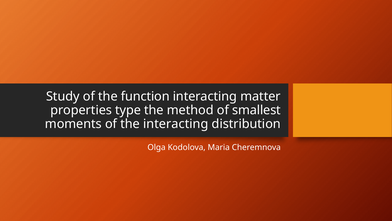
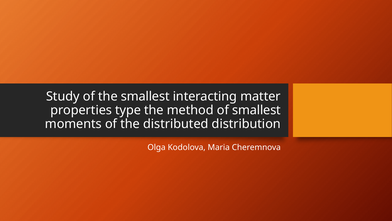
the function: function -> smallest
the interacting: interacting -> distributed
